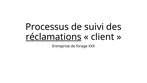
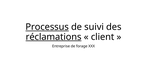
Processus underline: none -> present
